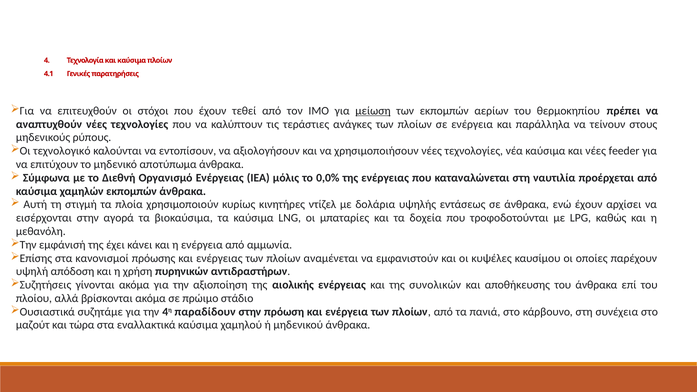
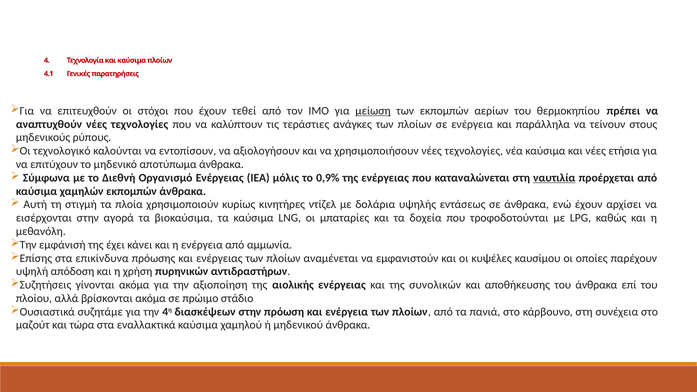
feeder: feeder -> ετήσια
0,0%: 0,0% -> 0,9%
ναυτιλία underline: none -> present
κανονισμοί: κανονισμοί -> επικίνδυνα
παραδίδουν: παραδίδουν -> διασκέψεων
